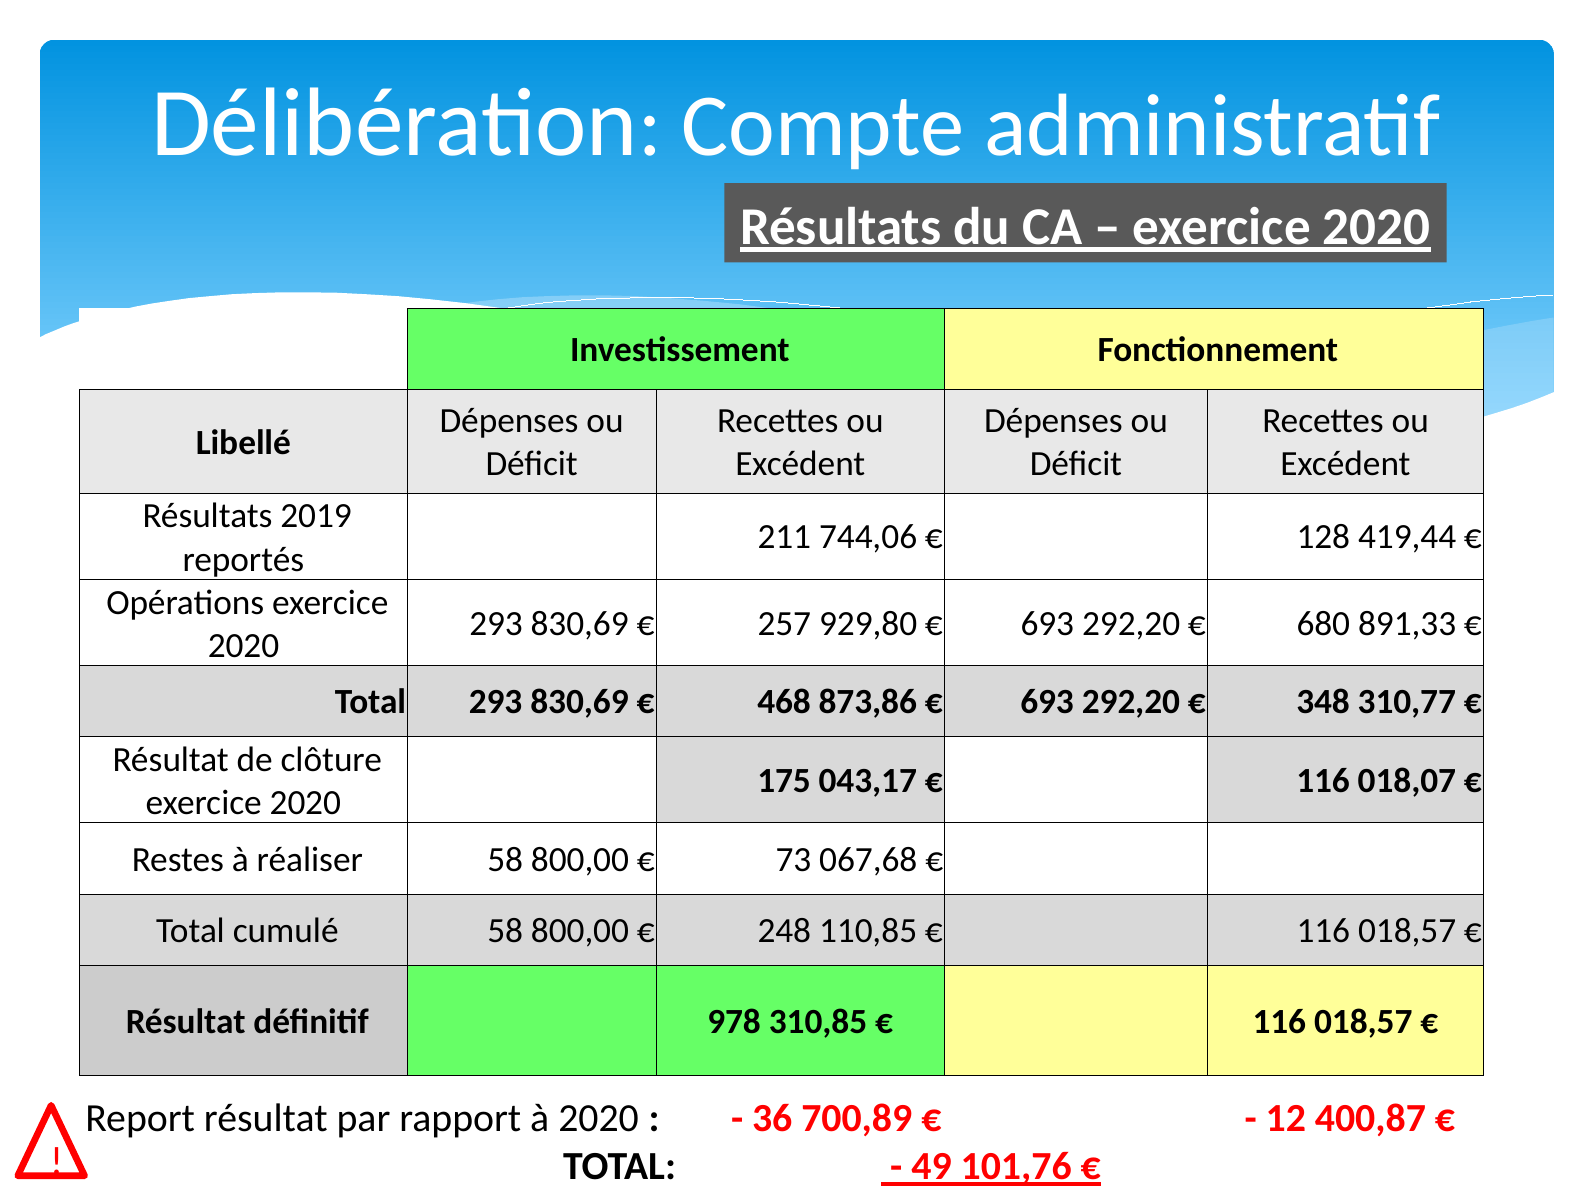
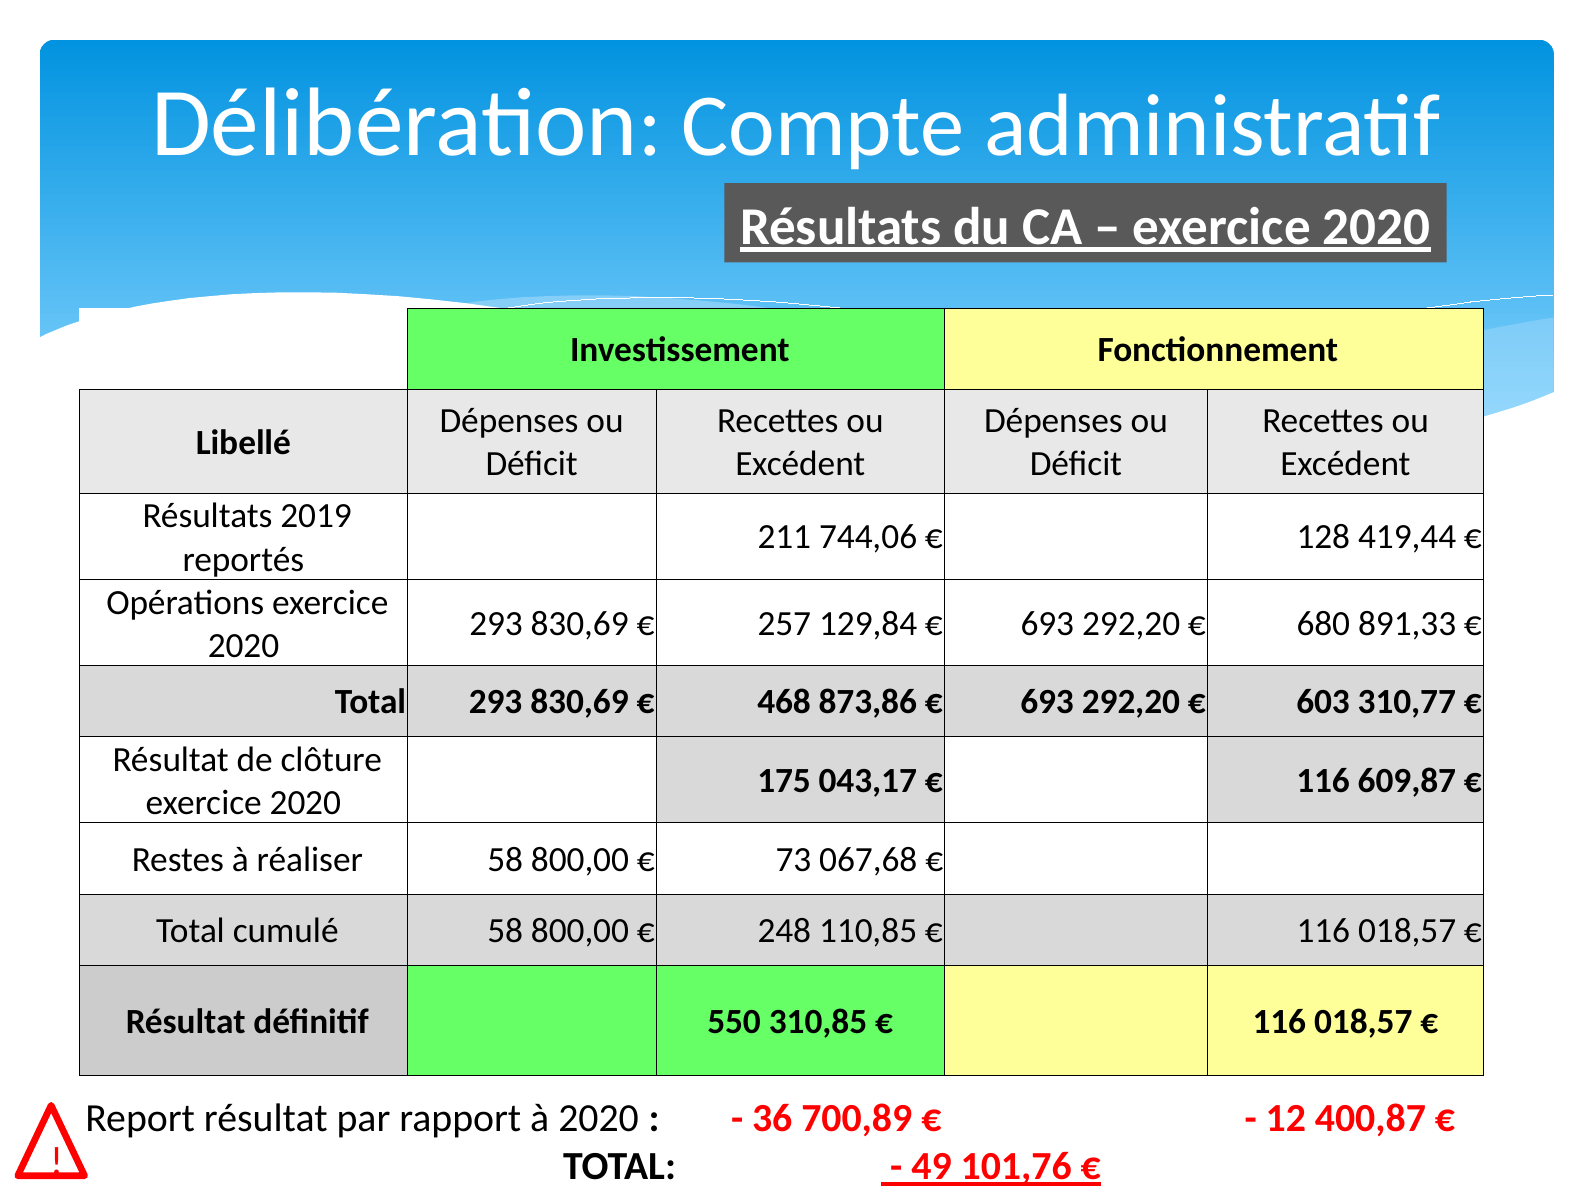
929,80: 929,80 -> 129,84
348: 348 -> 603
018,07: 018,07 -> 609,87
978: 978 -> 550
